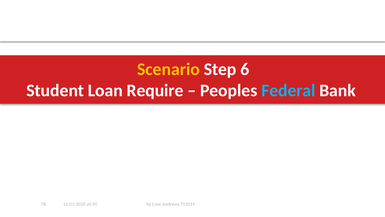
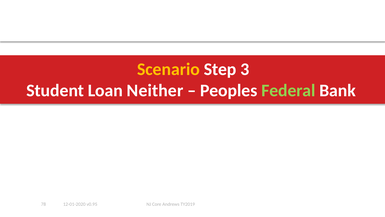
6: 6 -> 3
Require: Require -> Neither
Federal colour: light blue -> light green
